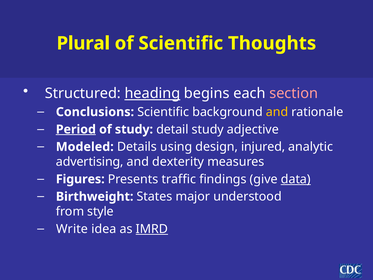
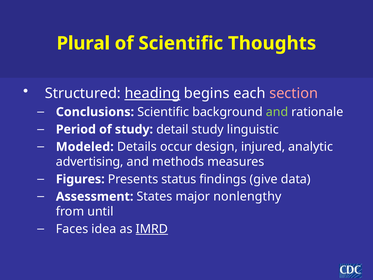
and at (277, 112) colour: yellow -> light green
Period underline: present -> none
adjective: adjective -> linguistic
using: using -> occur
dexterity: dexterity -> methods
traffic: traffic -> status
data underline: present -> none
Birthweight: Birthweight -> Assessment
understood: understood -> nonlengthy
style: style -> until
Write: Write -> Faces
